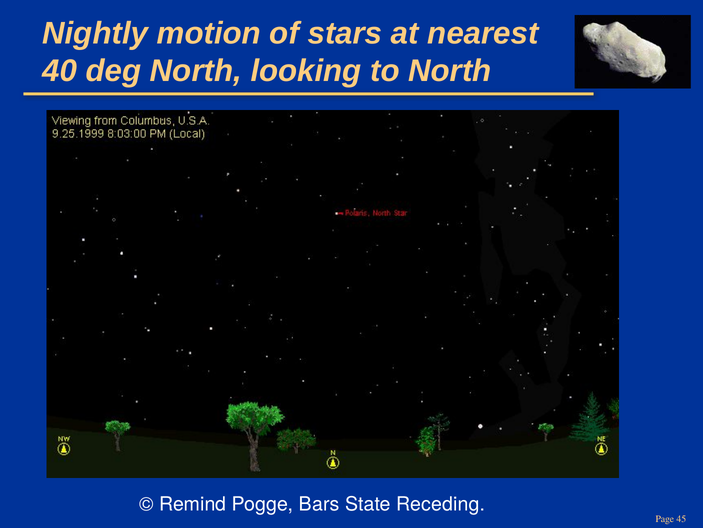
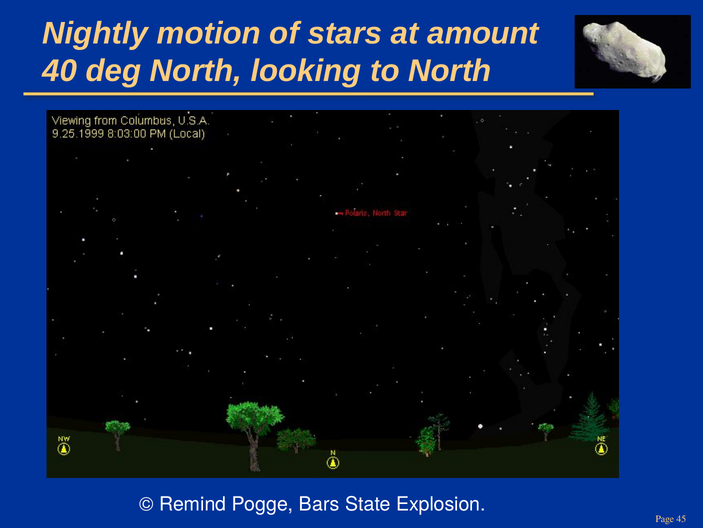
nearest: nearest -> amount
Receding: Receding -> Explosion
